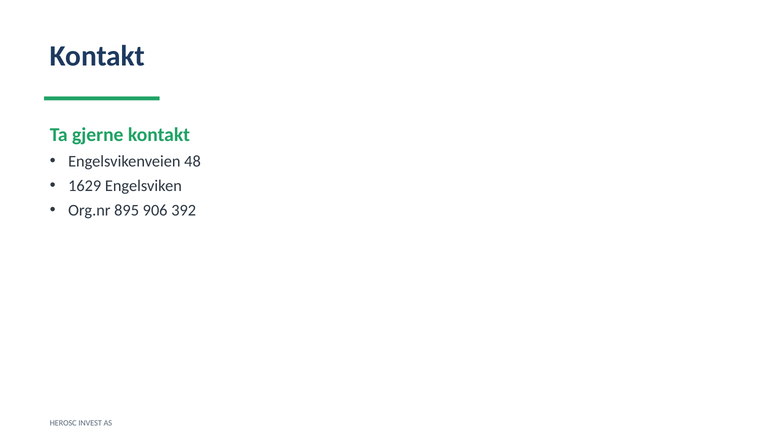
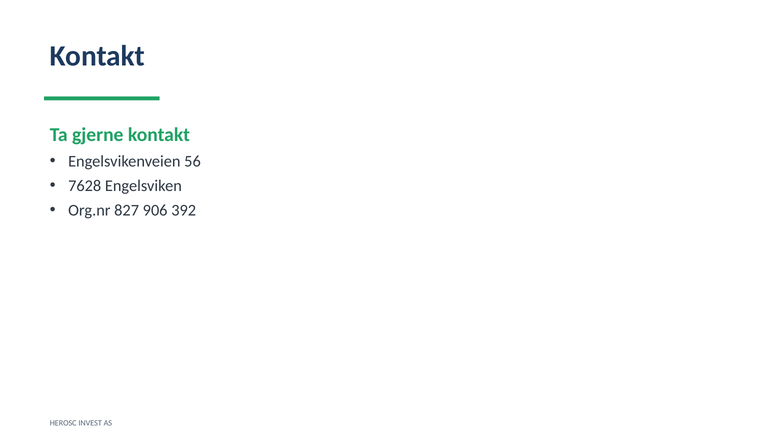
48: 48 -> 56
1629: 1629 -> 7628
895: 895 -> 827
